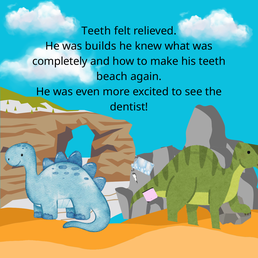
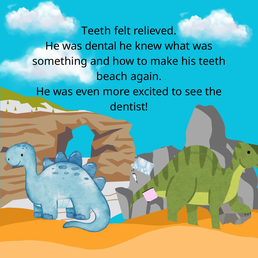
builds: builds -> dental
completely: completely -> something
